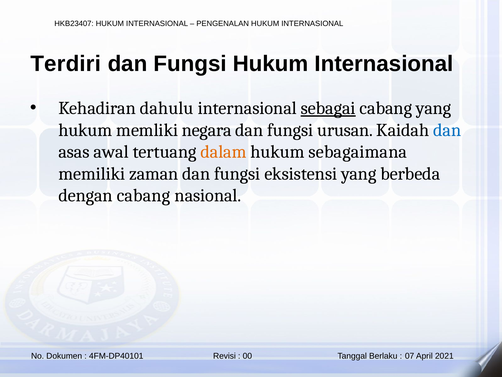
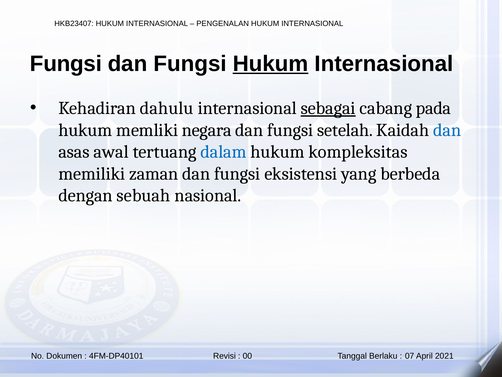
Terdiri at (66, 64): Terdiri -> Fungsi
Hukum at (271, 64) underline: none -> present
cabang yang: yang -> pada
urusan: urusan -> setelah
dalam colour: orange -> blue
sebagaimana: sebagaimana -> kompleksitas
dengan cabang: cabang -> sebuah
